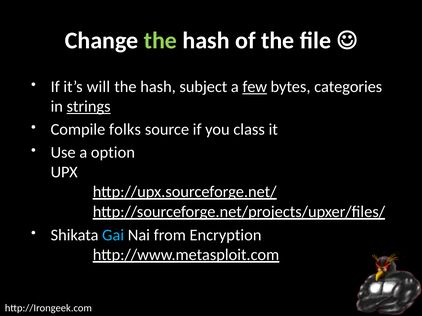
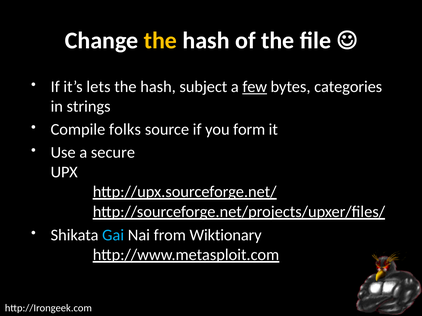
the at (160, 41) colour: light green -> yellow
will: will -> lets
strings underline: present -> none
class: class -> form
option: option -> secure
Encryption: Encryption -> Wiktionary
